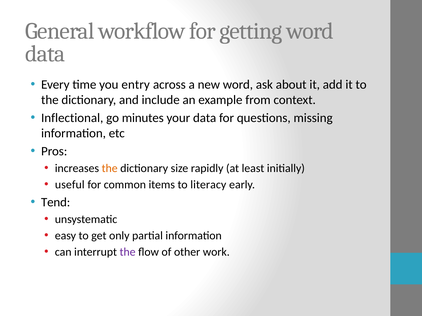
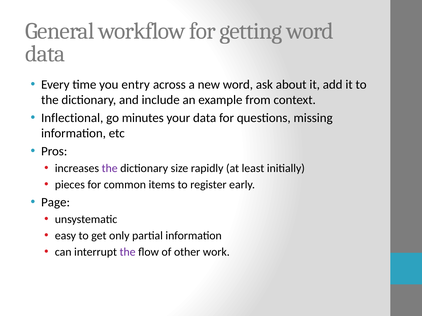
the at (110, 169) colour: orange -> purple
useful: useful -> pieces
literacy: literacy -> register
Tend: Tend -> Page
